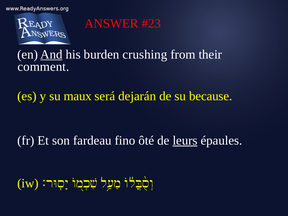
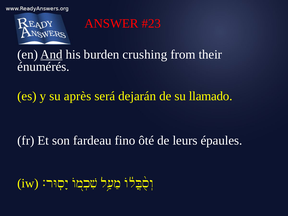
comment: comment -> énumérés
maux: maux -> après
because: because -> llamado
leurs underline: present -> none
